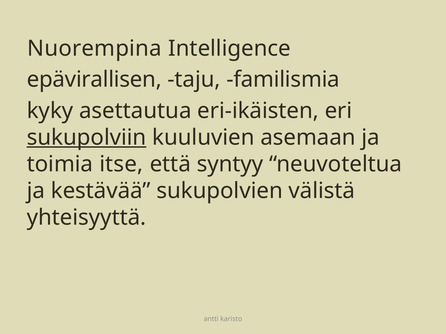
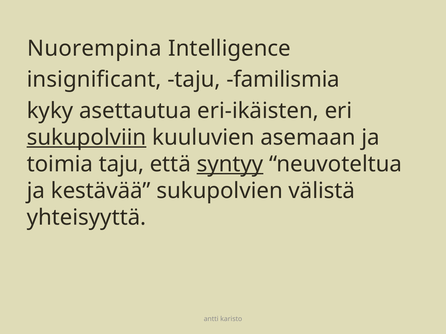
epävirallisen: epävirallisen -> insignificant
toimia itse: itse -> taju
syntyy underline: none -> present
